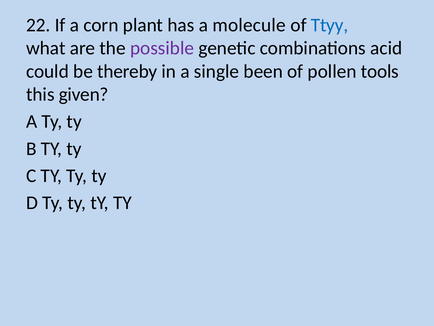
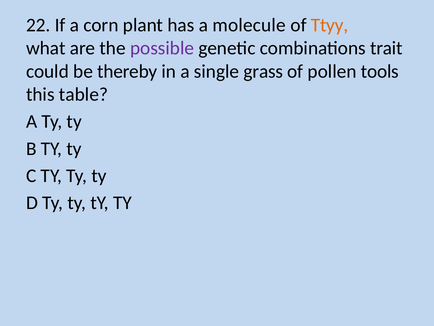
Ttyy colour: blue -> orange
acid: acid -> trait
been: been -> grass
given: given -> table
